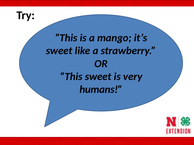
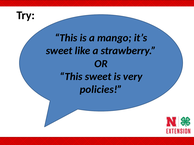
humans: humans -> policies
